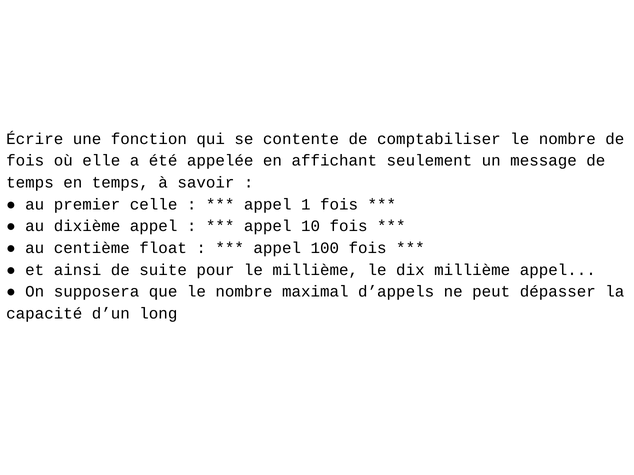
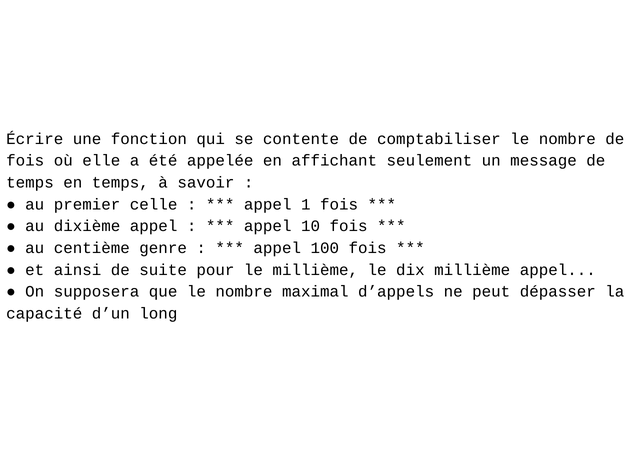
float: float -> genre
